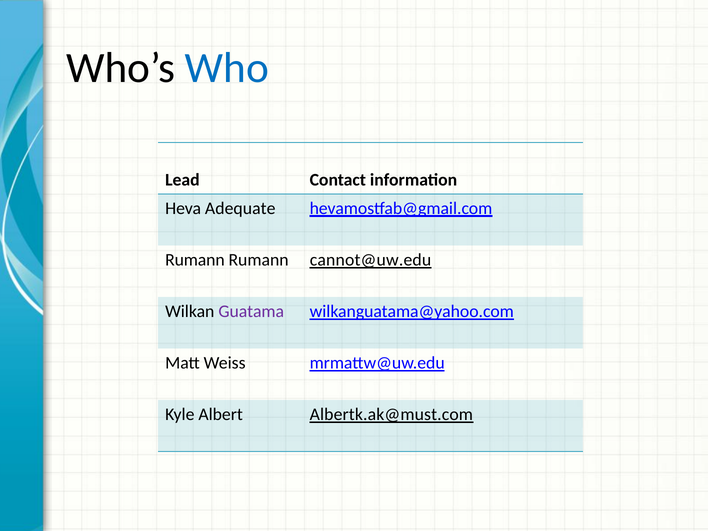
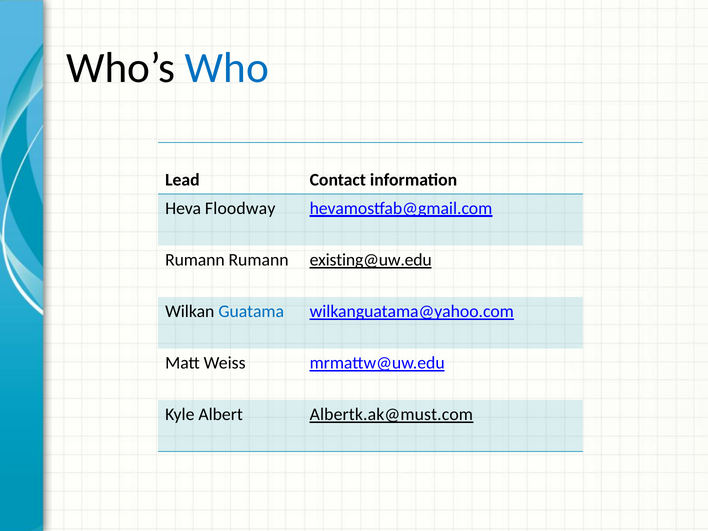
Adequate: Adequate -> Floodway
cannot@uw.edu: cannot@uw.edu -> existing@uw.edu
Guatama colour: purple -> blue
